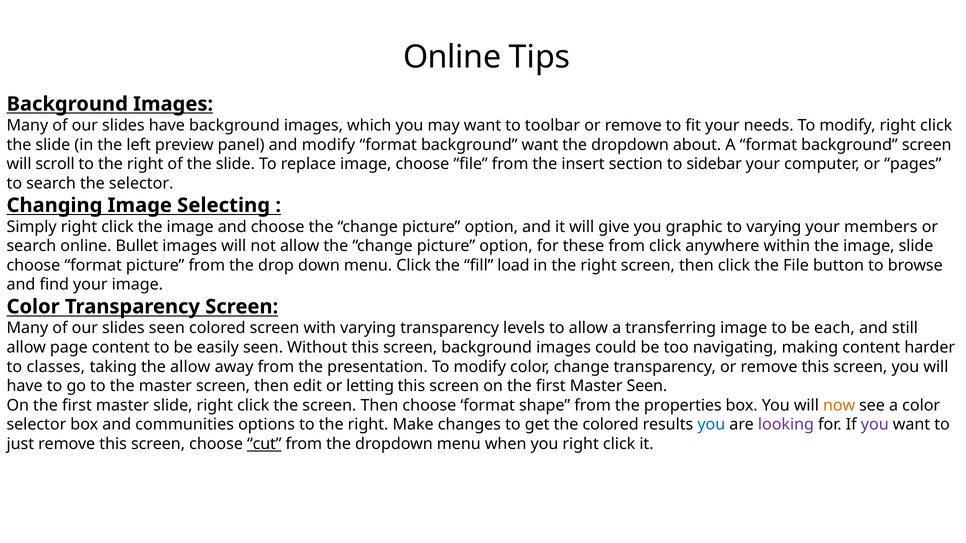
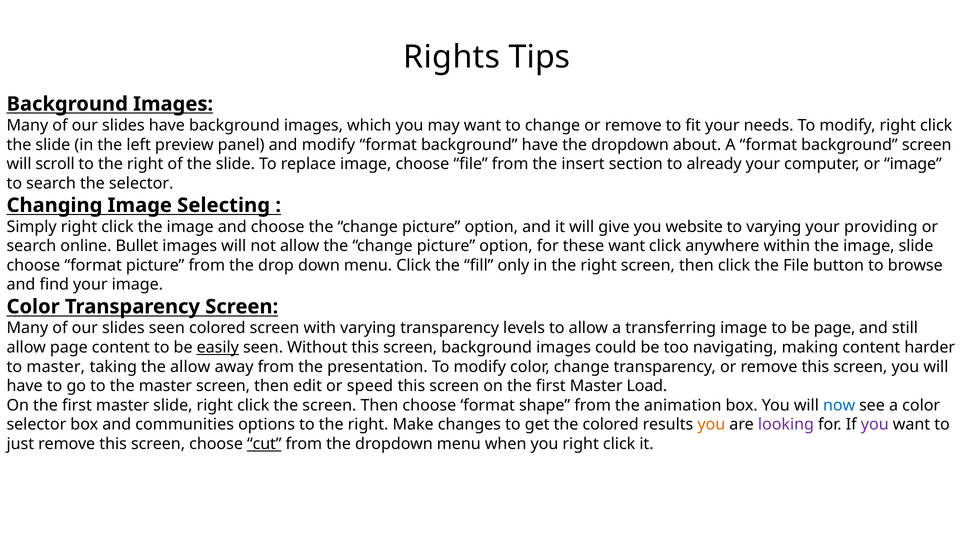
Online at (452, 57): Online -> Rights
to toolbar: toolbar -> change
background want: want -> have
sidebar: sidebar -> already
or pages: pages -> image
graphic: graphic -> website
members: members -> providing
these from: from -> want
load: load -> only
be each: each -> page
easily underline: none -> present
to classes: classes -> master
letting: letting -> speed
Master Seen: Seen -> Load
properties: properties -> animation
now colour: orange -> blue
you at (711, 425) colour: blue -> orange
